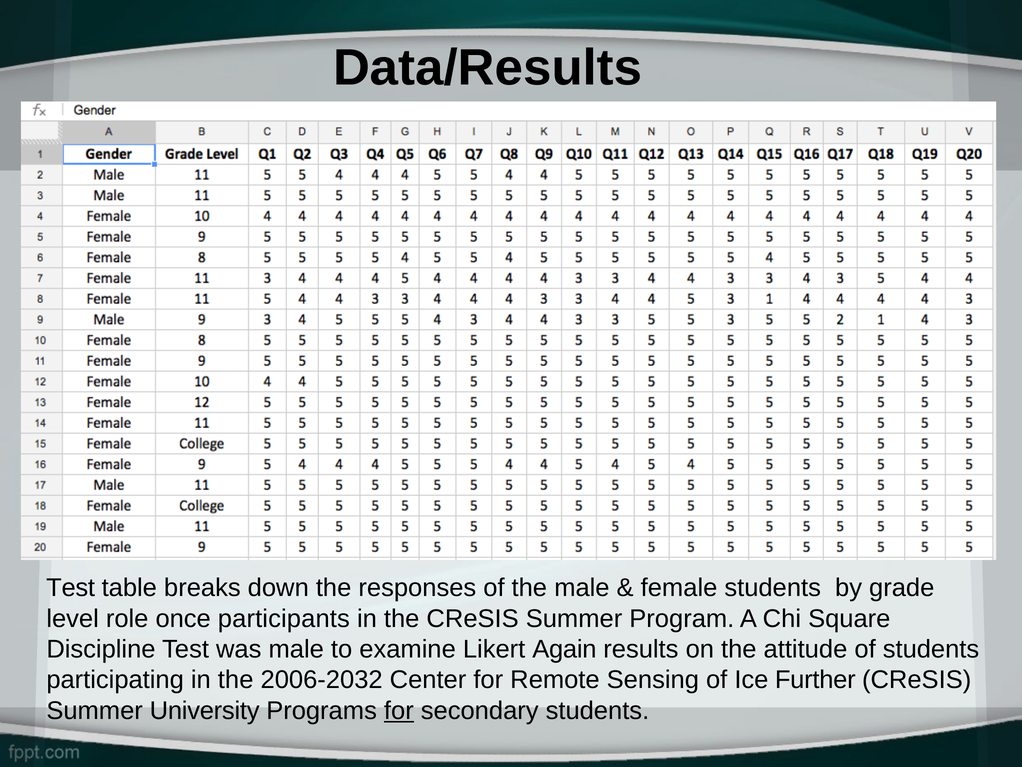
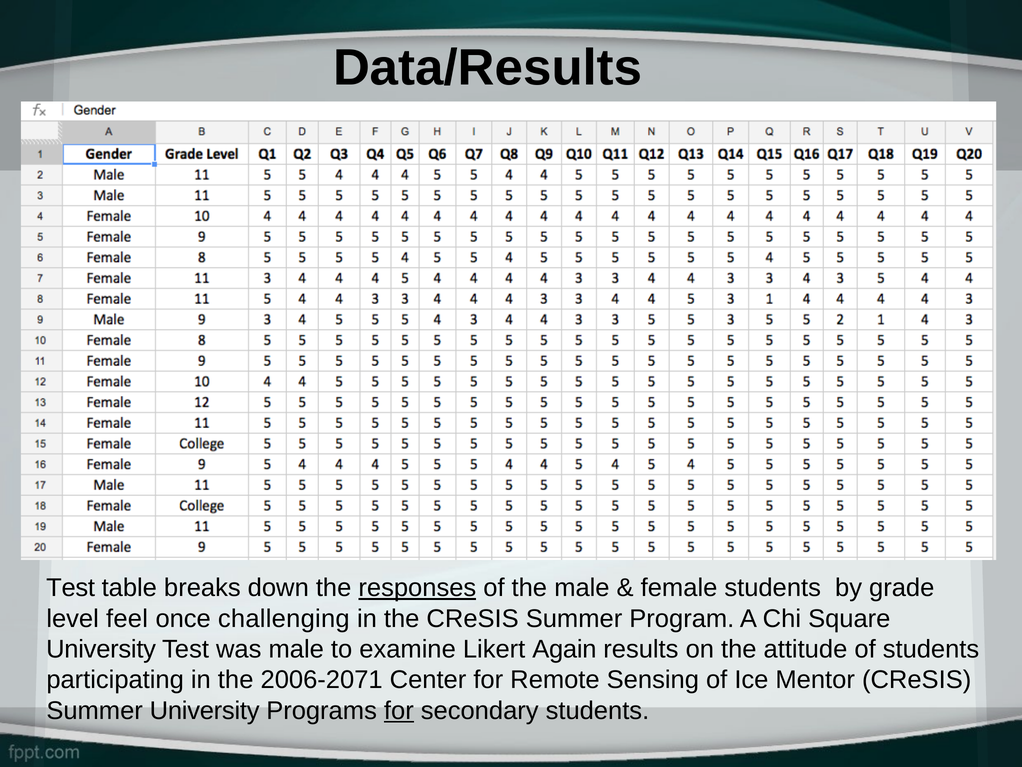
responses underline: none -> present
role: role -> feel
participants: participants -> challenging
Discipline at (101, 649): Discipline -> University
2006-2032: 2006-2032 -> 2006-2071
Further: Further -> Mentor
